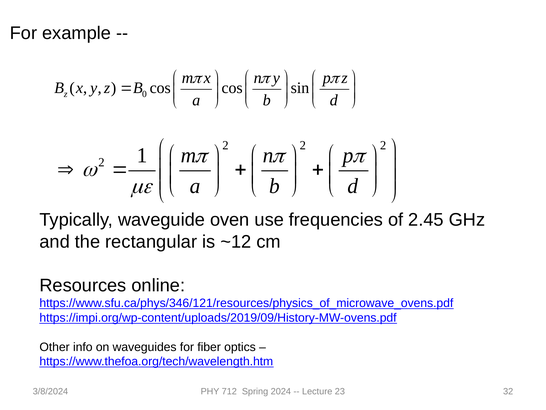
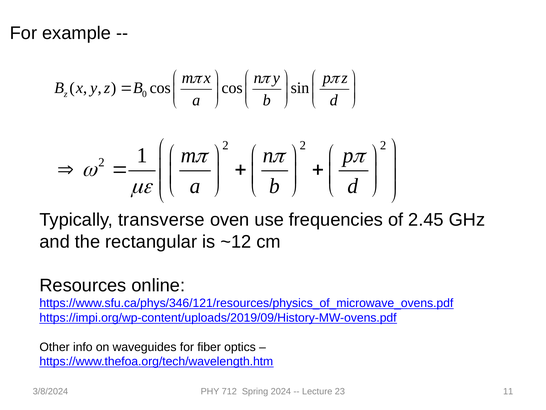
waveguide: waveguide -> transverse
32: 32 -> 11
